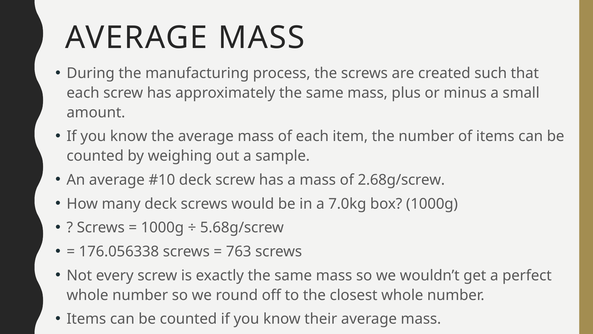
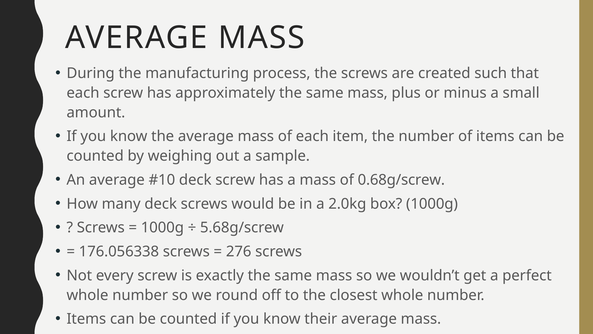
2.68g/screw: 2.68g/screw -> 0.68g/screw
7.0kg: 7.0kg -> 2.0kg
763: 763 -> 276
